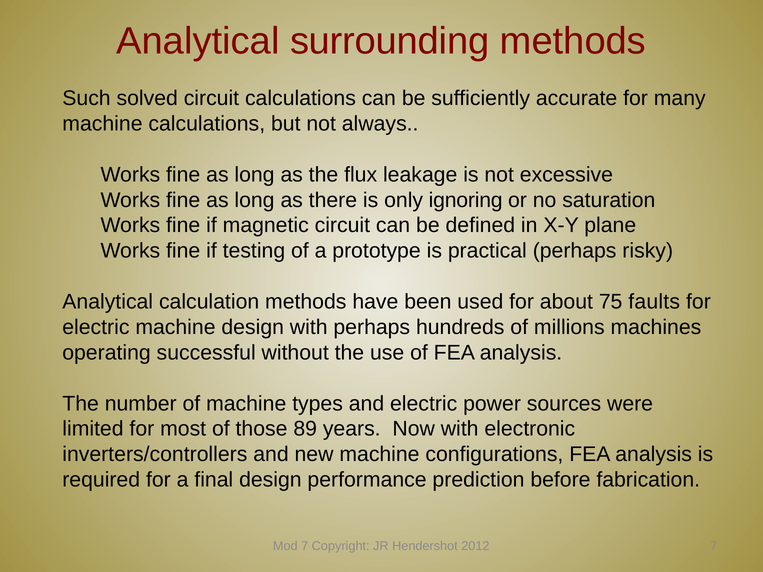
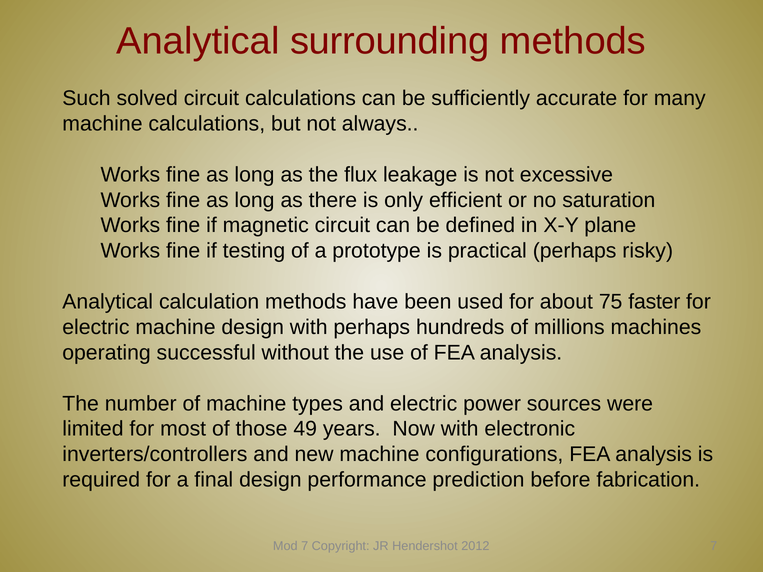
ignoring: ignoring -> efficient
faults: faults -> faster
89: 89 -> 49
